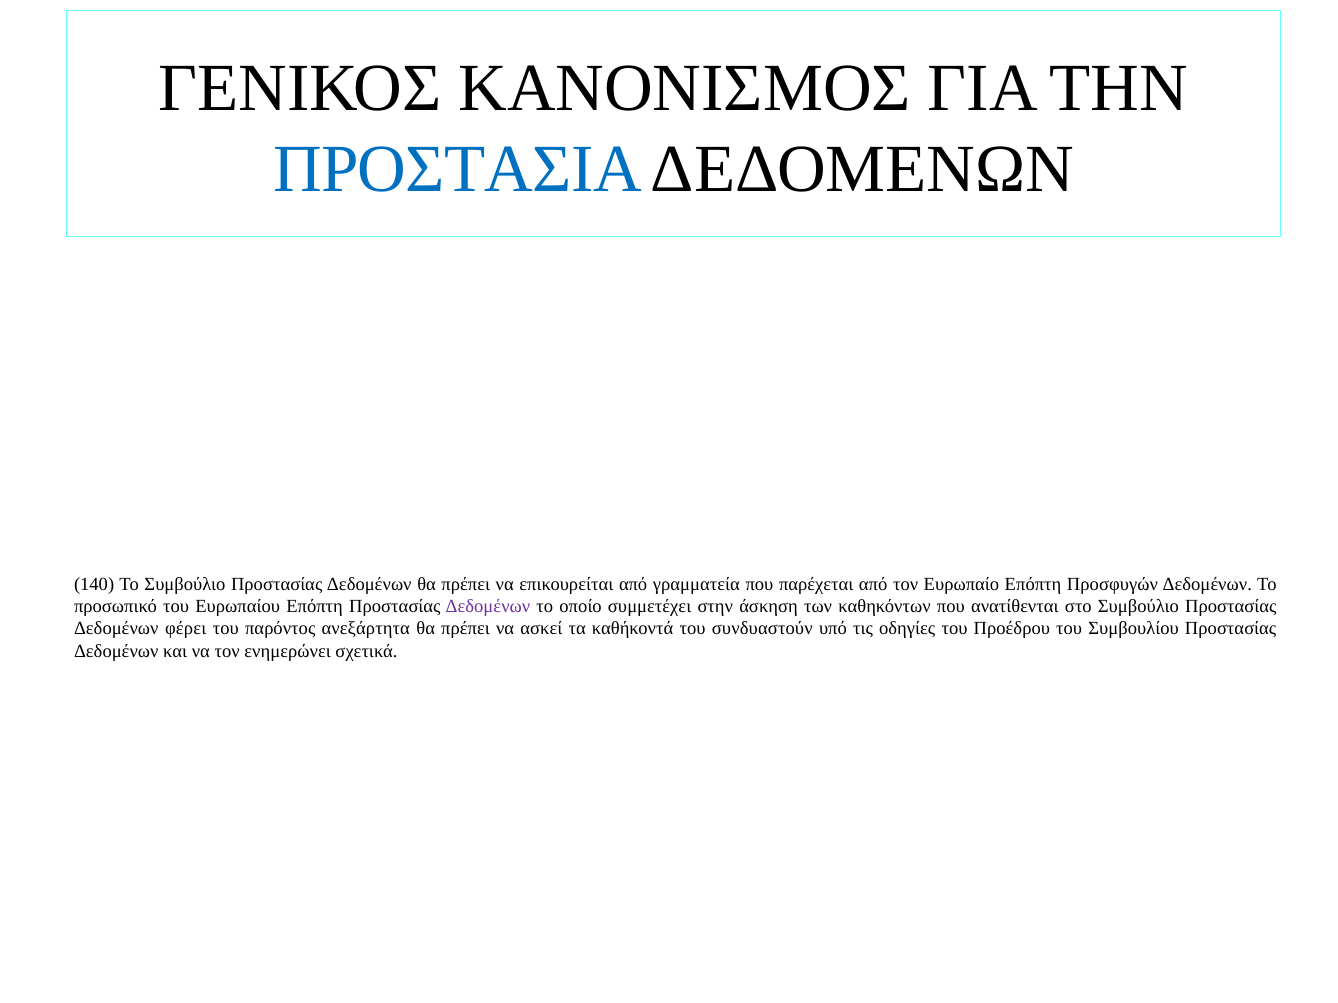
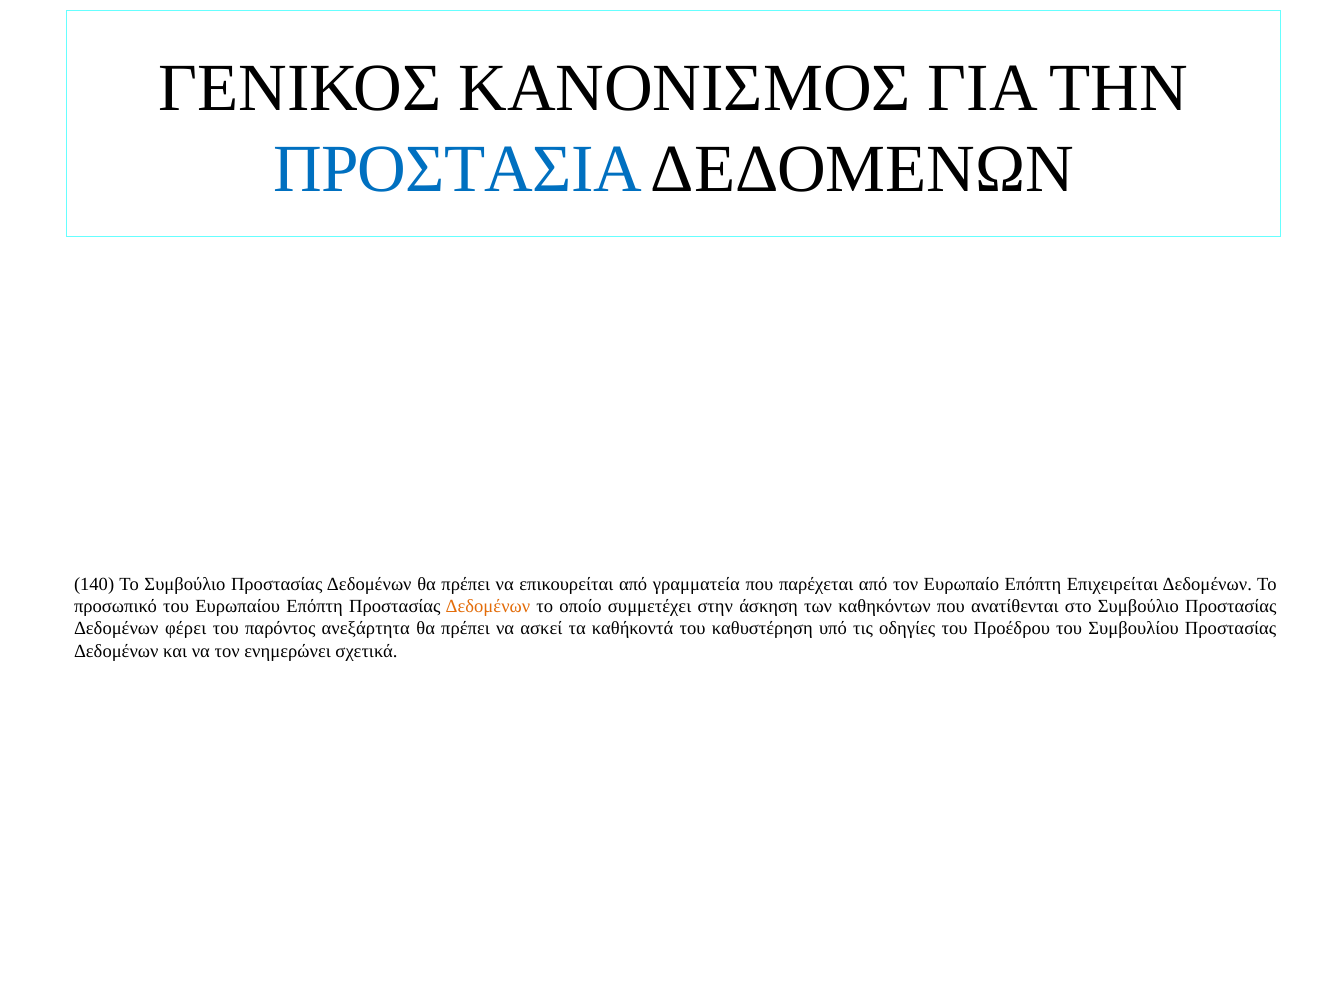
Προσφυγών: Προσφυγών -> Επιχειρείται
Δεδομένων at (488, 607) colour: purple -> orange
συνδυαστούν: συνδυαστούν -> καθυστέρηση
